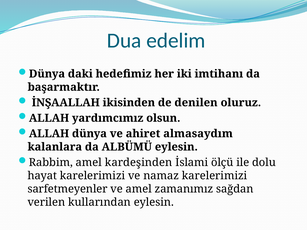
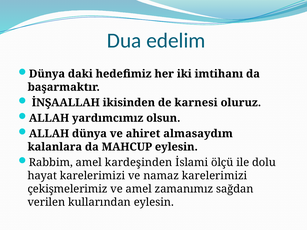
denilen: denilen -> karnesi
ALBÜMÜ: ALBÜMÜ -> MAHCUP
sarfetmeyenler: sarfetmeyenler -> çekişmelerimiz
